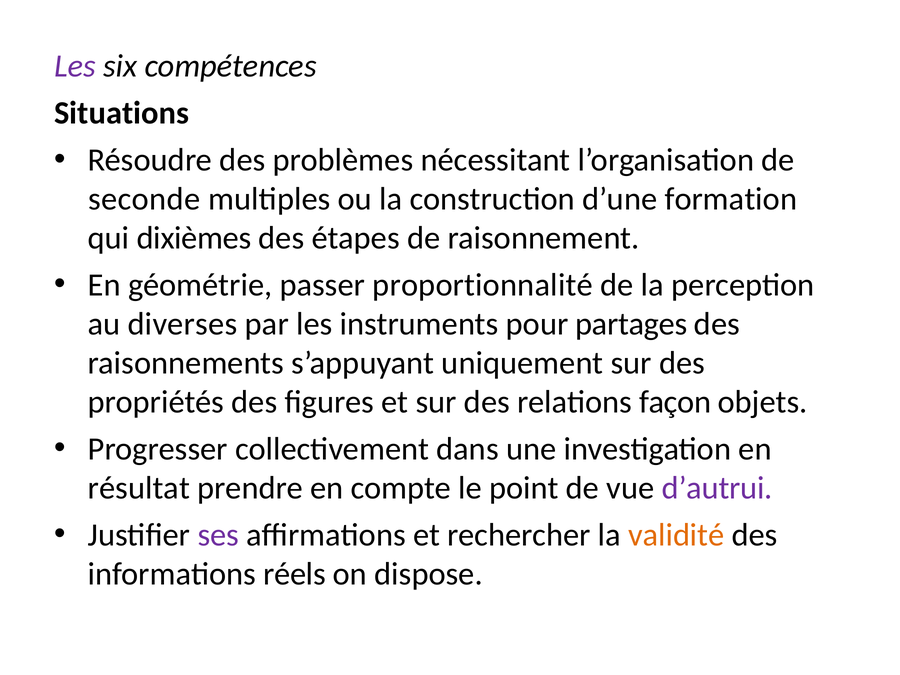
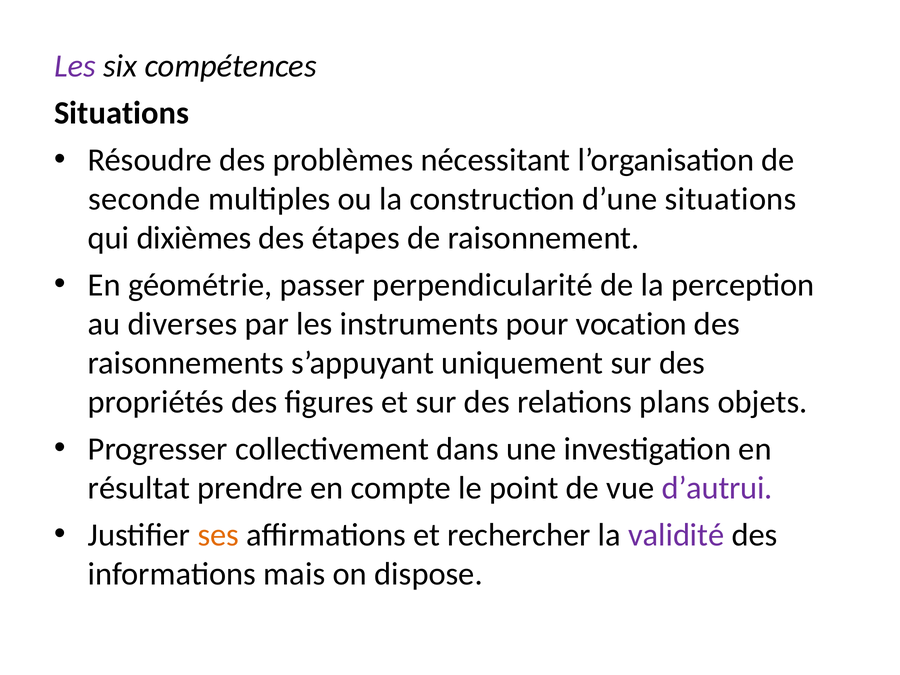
d’une formation: formation -> situations
proportionnalité: proportionnalité -> perpendicularité
partages: partages -> vocation
façon: façon -> plans
ses colour: purple -> orange
validité colour: orange -> purple
réels: réels -> mais
